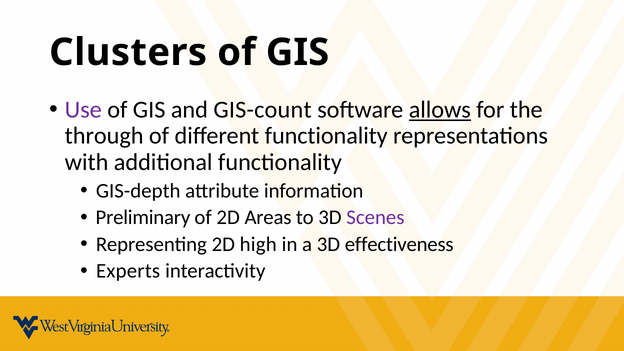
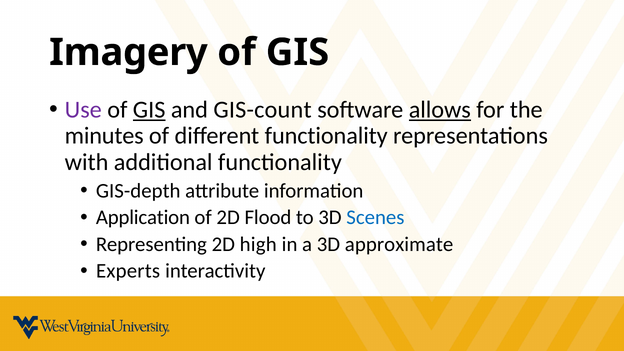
Clusters: Clusters -> Imagery
GIS at (149, 110) underline: none -> present
through: through -> minutes
Preliminary: Preliminary -> Application
Areas: Areas -> Flood
Scenes colour: purple -> blue
effectiveness: effectiveness -> approximate
